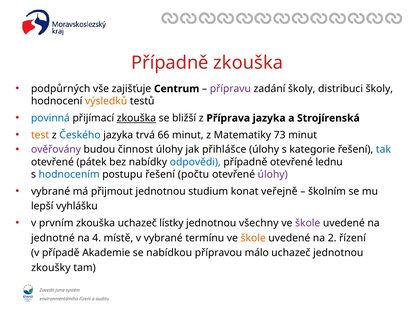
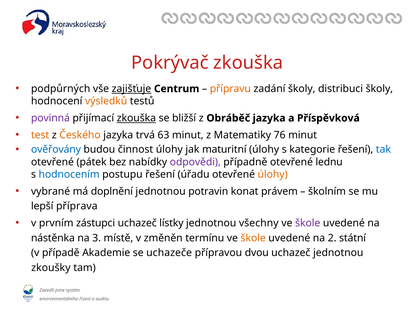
Případně at (170, 63): Případně -> Pokrývač
zajišťuje underline: none -> present
přípravu colour: purple -> orange
povinná colour: blue -> purple
Příprava: Příprava -> Obráběč
Strojírenská: Strojírenská -> Příspěvková
Českého colour: blue -> orange
66: 66 -> 63
73: 73 -> 76
ověřovány colour: purple -> blue
přihlášce: přihlášce -> maturitní
odpovědi colour: blue -> purple
počtu: počtu -> úřadu
úlohy at (273, 174) colour: purple -> orange
přijmout: přijmout -> doplnění
studium: studium -> potravin
veřejně: veřejně -> právem
vyhlášku: vyhlášku -> příprava
prvním zkouška: zkouška -> zástupci
jednotné: jednotné -> nástěnka
4: 4 -> 3
v vybrané: vybrané -> změněn
2 řízení: řízení -> státní
nabídkou: nabídkou -> uchazeče
málo: málo -> dvou
